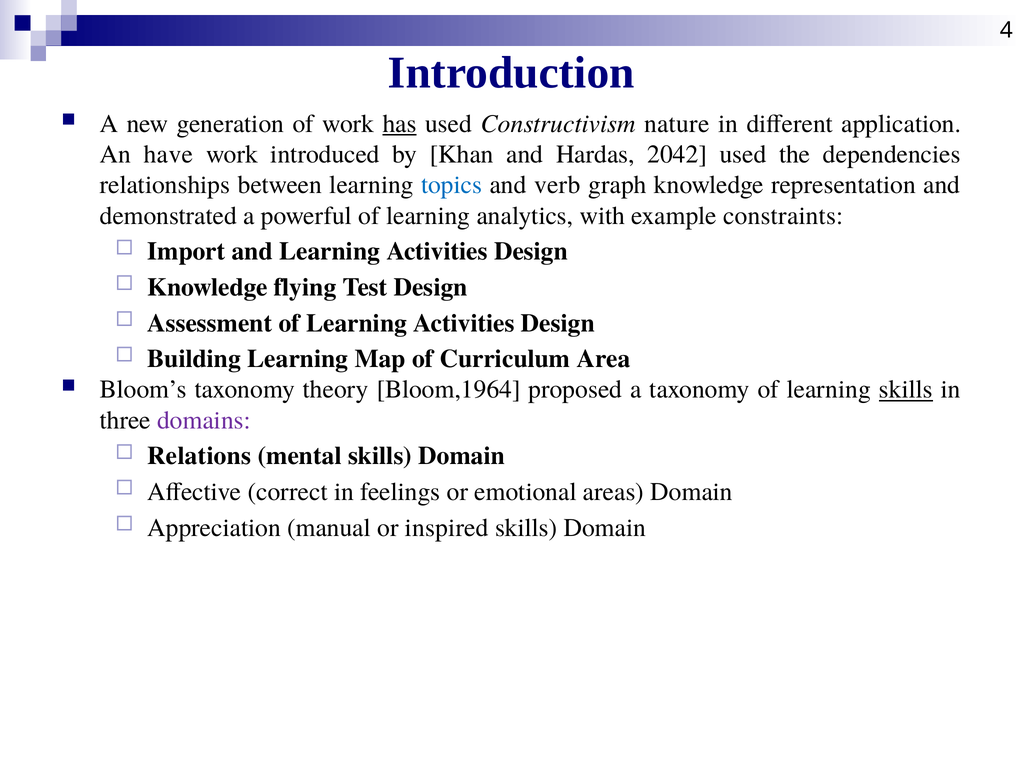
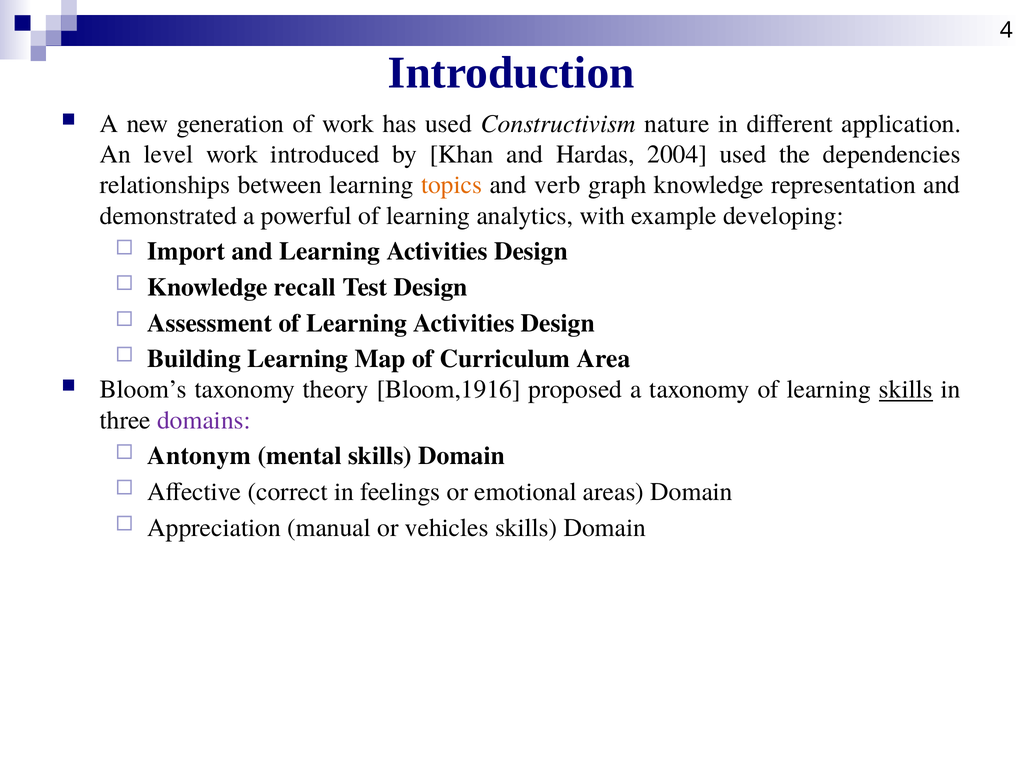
has underline: present -> none
have: have -> level
2042: 2042 -> 2004
topics colour: blue -> orange
constraints: constraints -> developing
flying: flying -> recall
Bloom,1964: Bloom,1964 -> Bloom,1916
Relations: Relations -> Antonym
inspired: inspired -> vehicles
